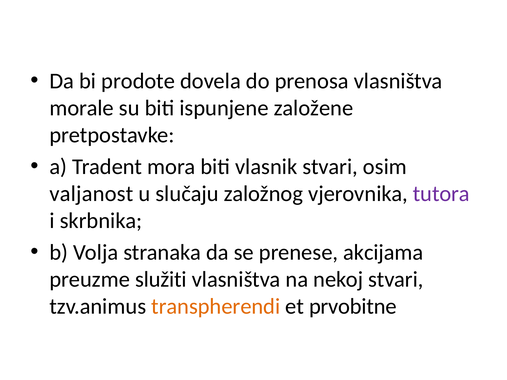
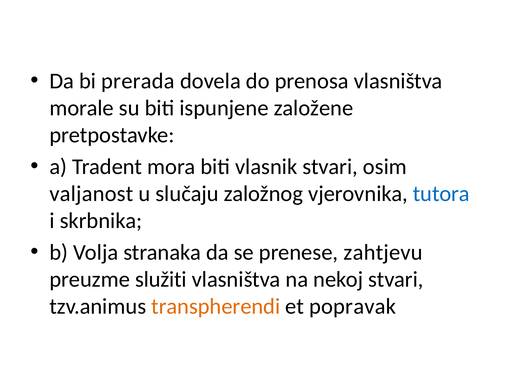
prodote: prodote -> prerada
tutora colour: purple -> blue
akcijama: akcijama -> zahtjevu
prvobitne: prvobitne -> popravak
